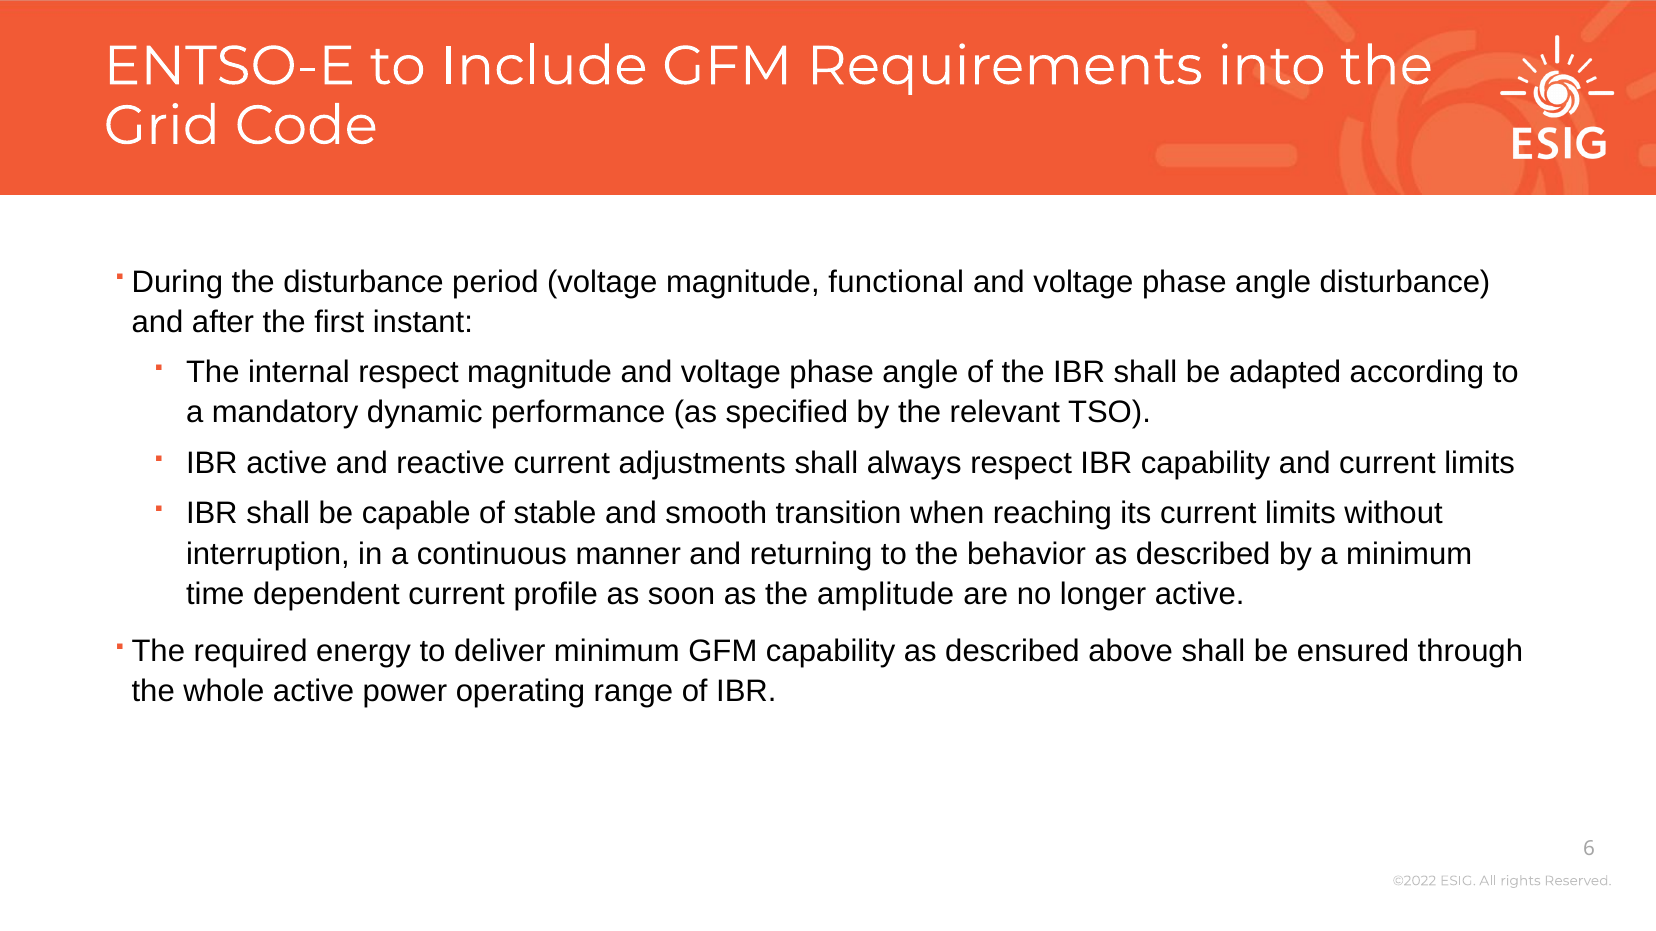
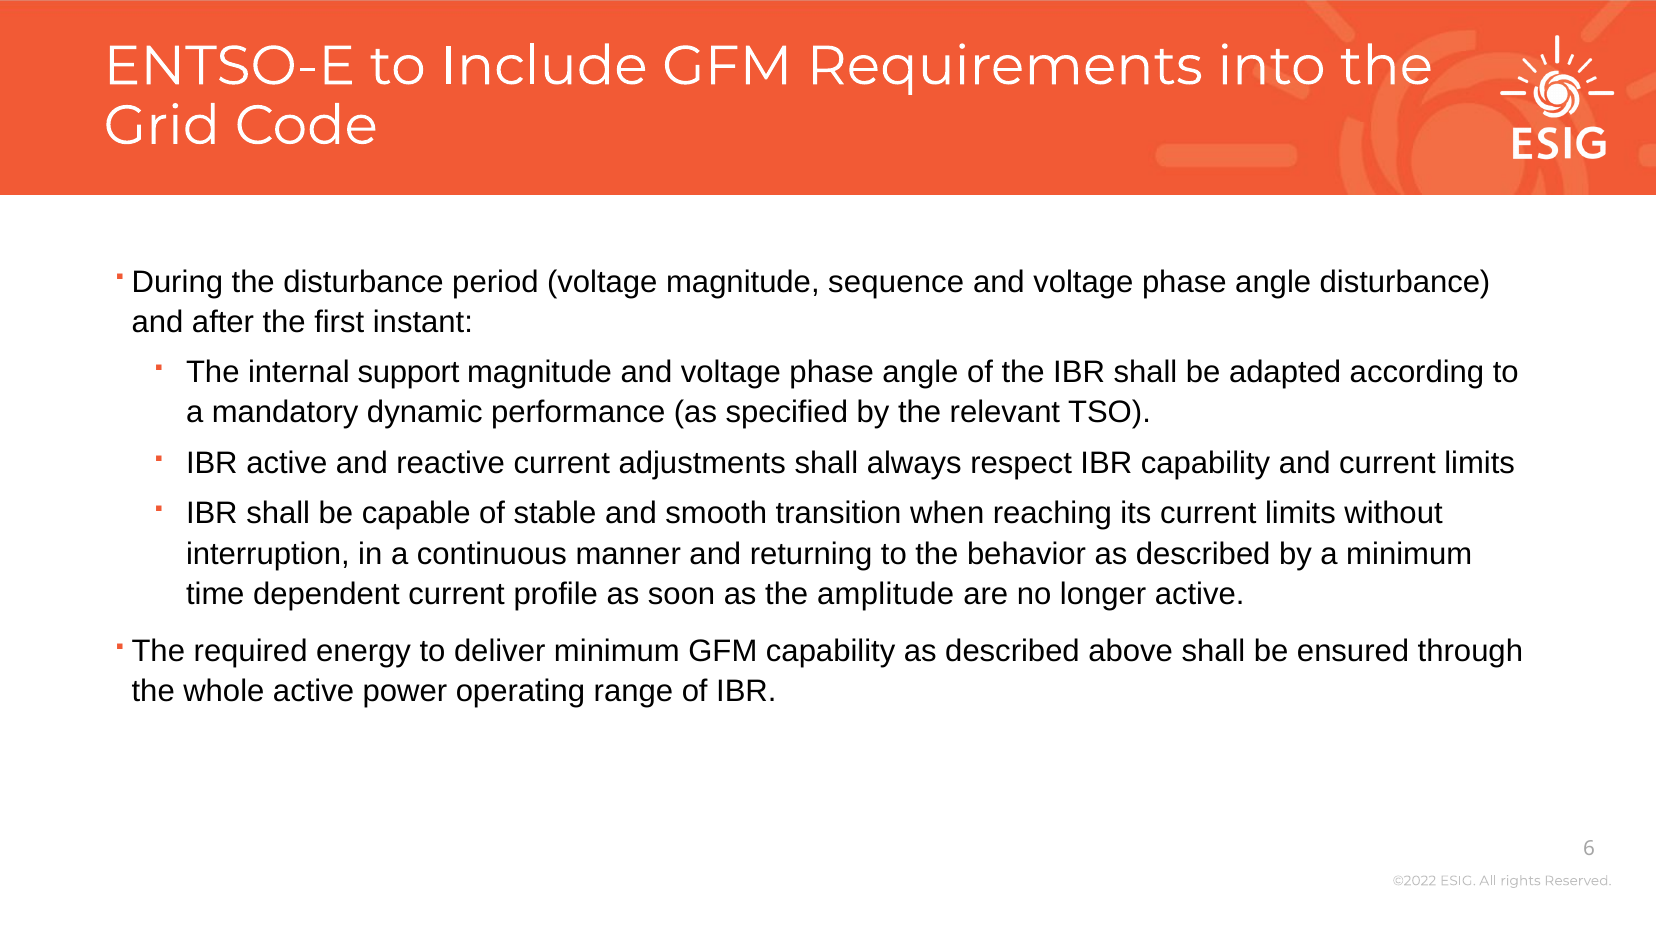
functional: functional -> sequence
internal respect: respect -> support
